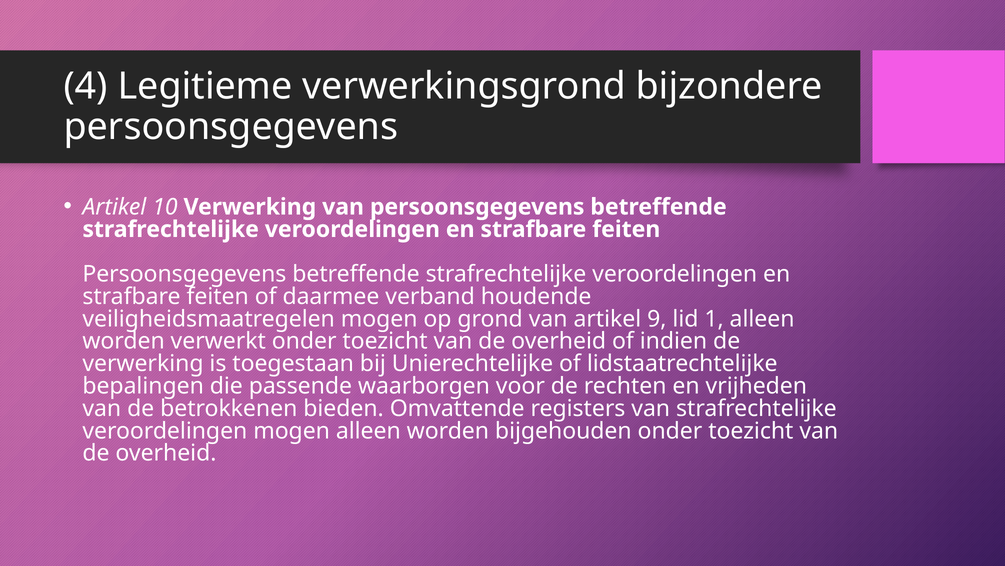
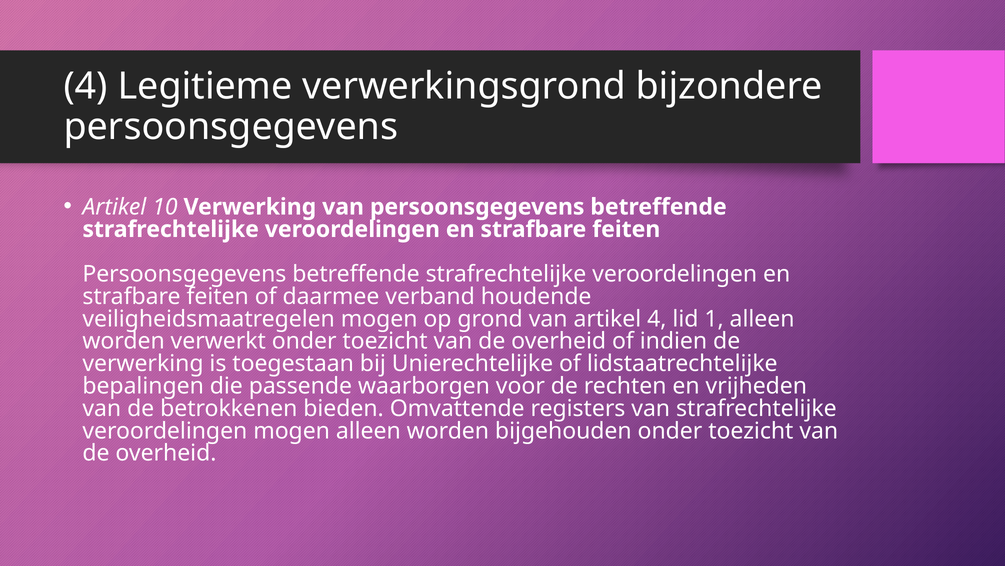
artikel 9: 9 -> 4
